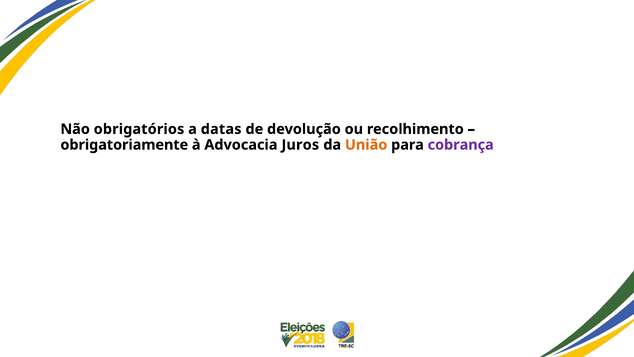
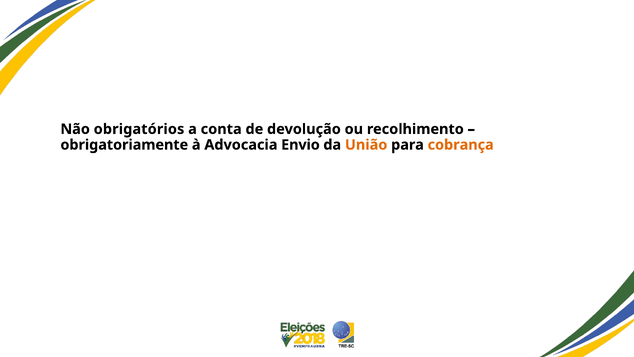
datas: datas -> conta
Juros: Juros -> Envio
cobrança colour: purple -> orange
